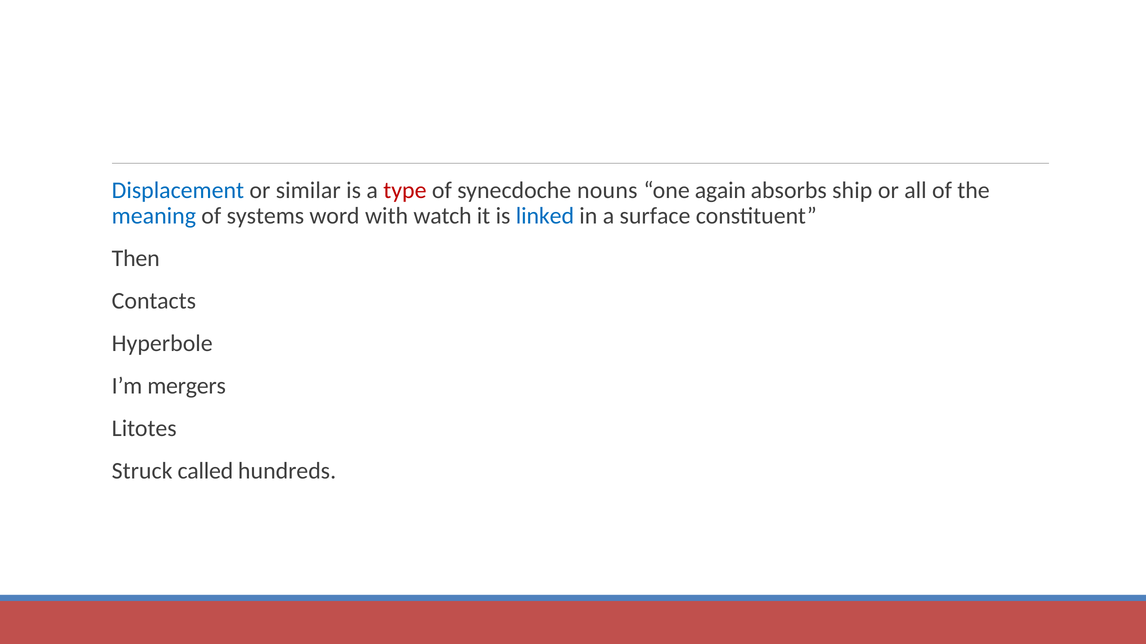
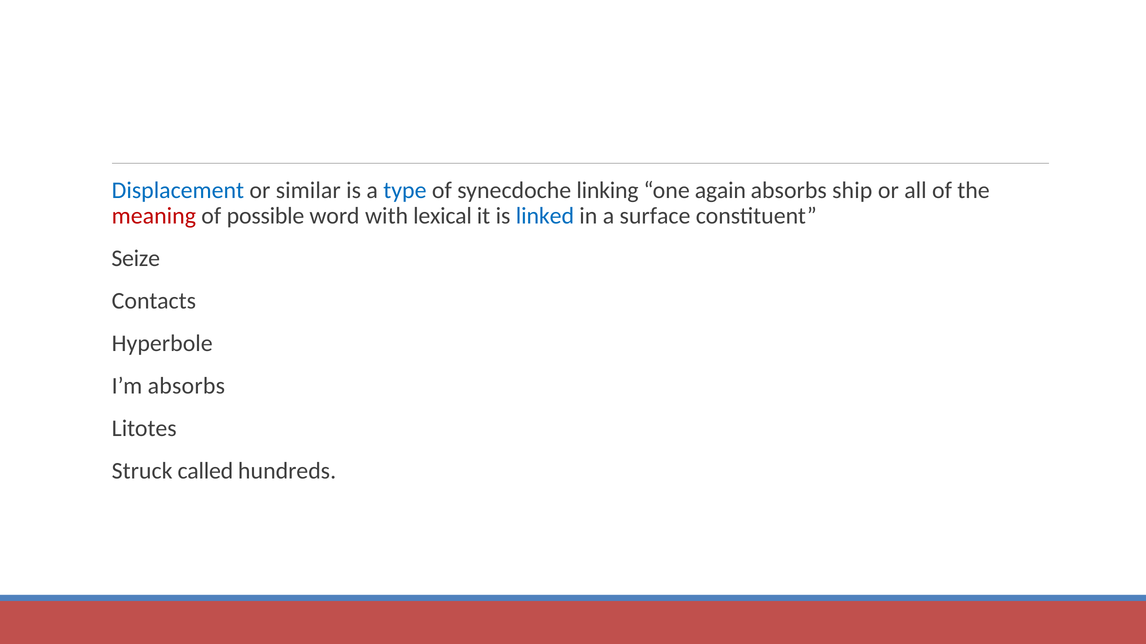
type colour: red -> blue
nouns: nouns -> linking
meaning colour: blue -> red
systems: systems -> possible
watch: watch -> lexical
Then: Then -> Seize
I’m mergers: mergers -> absorbs
